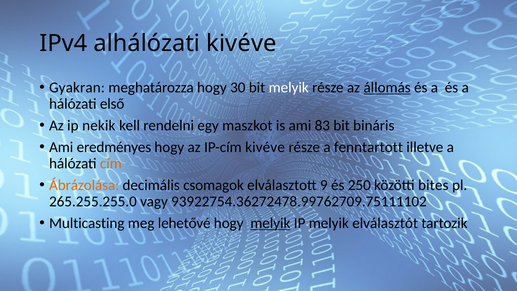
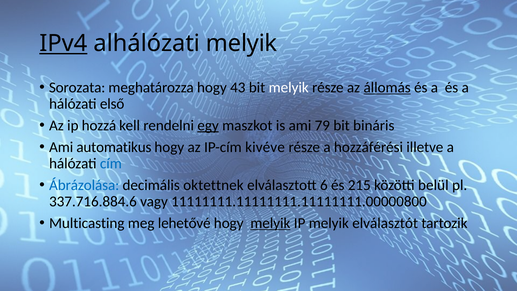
IPv4 underline: none -> present
alhálózati kivéve: kivéve -> melyik
Gyakran: Gyakran -> Sorozata
30: 30 -> 43
nekik: nekik -> hozzá
egy underline: none -> present
83: 83 -> 79
eredményes: eredményes -> automatikus
fenntartott: fenntartott -> hozzáférési
cím colour: orange -> blue
Ábrázolása colour: orange -> blue
csomagok: csomagok -> oktettnek
9: 9 -> 6
250: 250 -> 215
bites: bites -> belül
265.255.255.0: 265.255.255.0 -> 337.716.884.6
93922754.36272478.99762709.75111102: 93922754.36272478.99762709.75111102 -> 11111111.11111111.11111111.00000800
